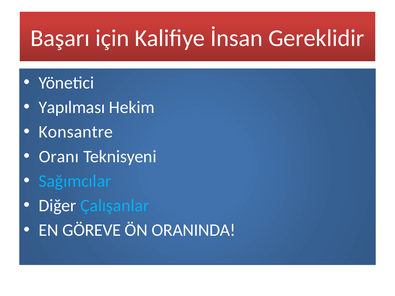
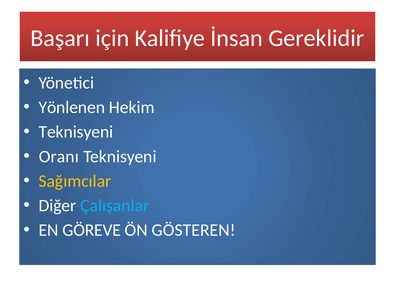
Yapılması: Yapılması -> Yönlenen
Konsantre at (76, 132): Konsantre -> Teknisyeni
Sağımcılar colour: light blue -> yellow
ORANINDA: ORANINDA -> GÖSTEREN
